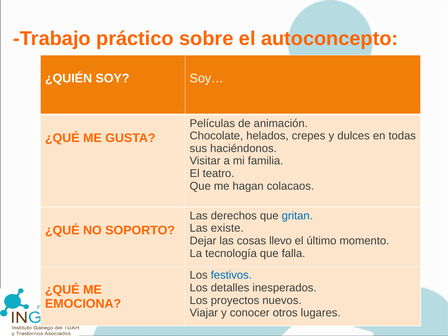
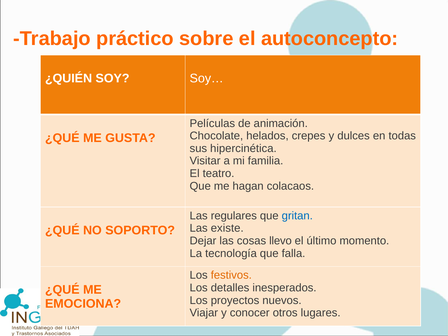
haciéndonos: haciéndonos -> hipercinética
derechos: derechos -> regulares
festivos colour: blue -> orange
